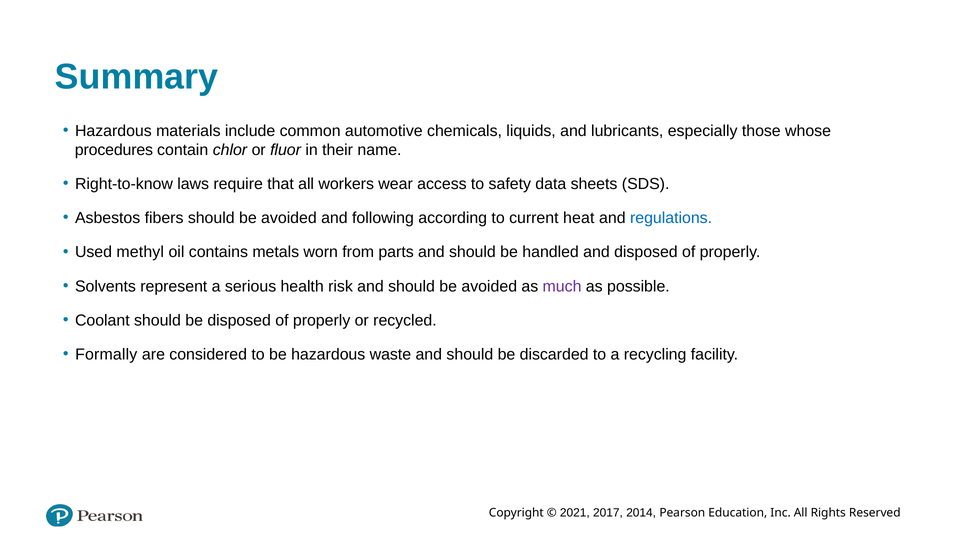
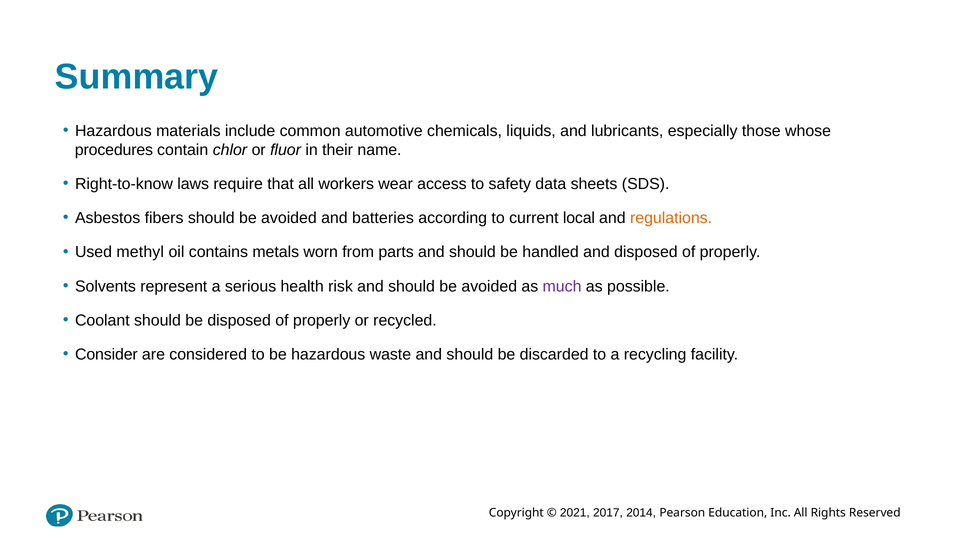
following: following -> batteries
heat: heat -> local
regulations colour: blue -> orange
Formally: Formally -> Consider
